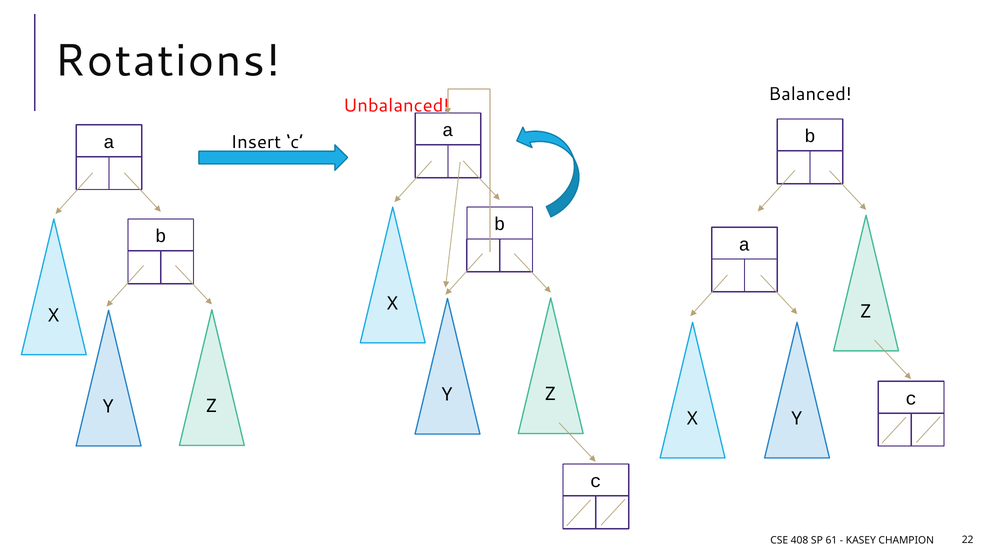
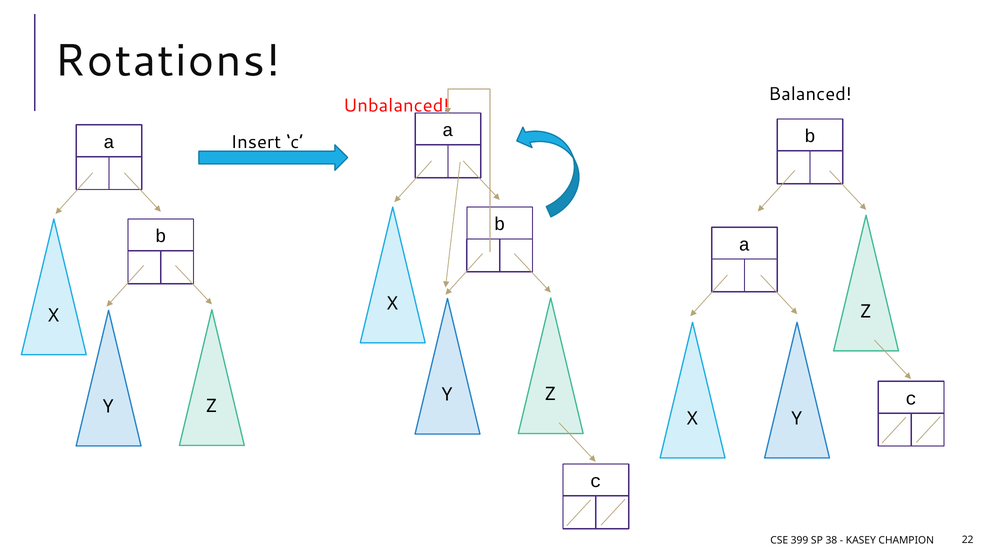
408: 408 -> 399
61: 61 -> 38
